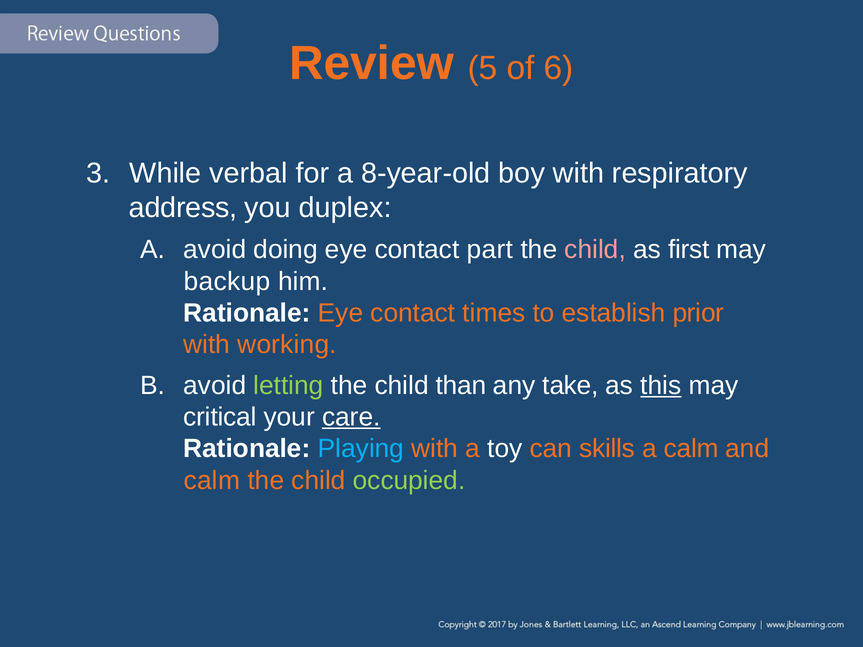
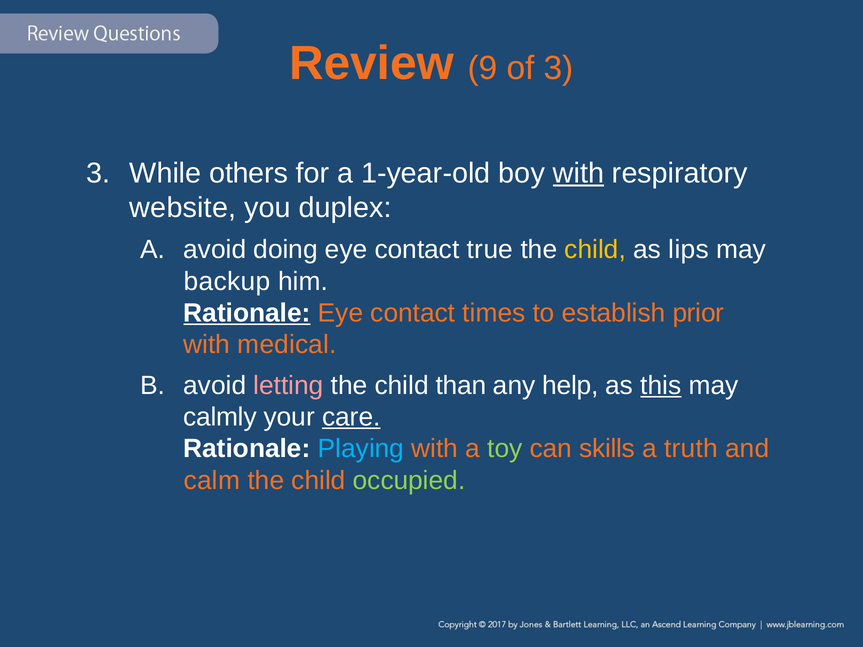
5: 5 -> 9
of 6: 6 -> 3
verbal: verbal -> others
8-year-old: 8-year-old -> 1-year-old
with at (578, 173) underline: none -> present
address: address -> website
part: part -> true
child at (595, 250) colour: pink -> yellow
first: first -> lips
Rationale at (247, 313) underline: none -> present
working: working -> medical
letting colour: light green -> pink
take: take -> help
critical: critical -> calmly
toy colour: white -> light green
a calm: calm -> truth
